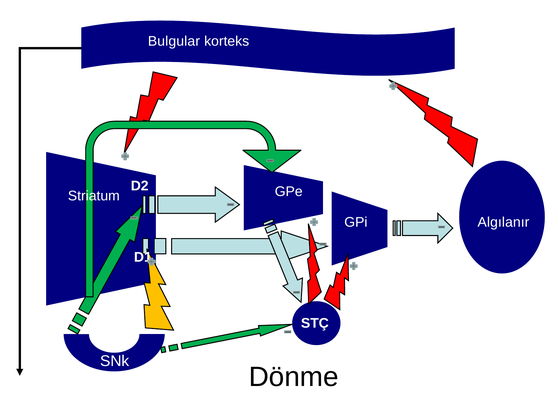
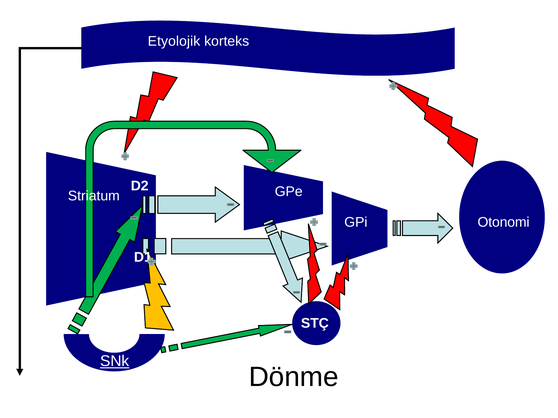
Bulgular: Bulgular -> Etyolojik
Algılanır: Algılanır -> Otonomi
SNk underline: none -> present
